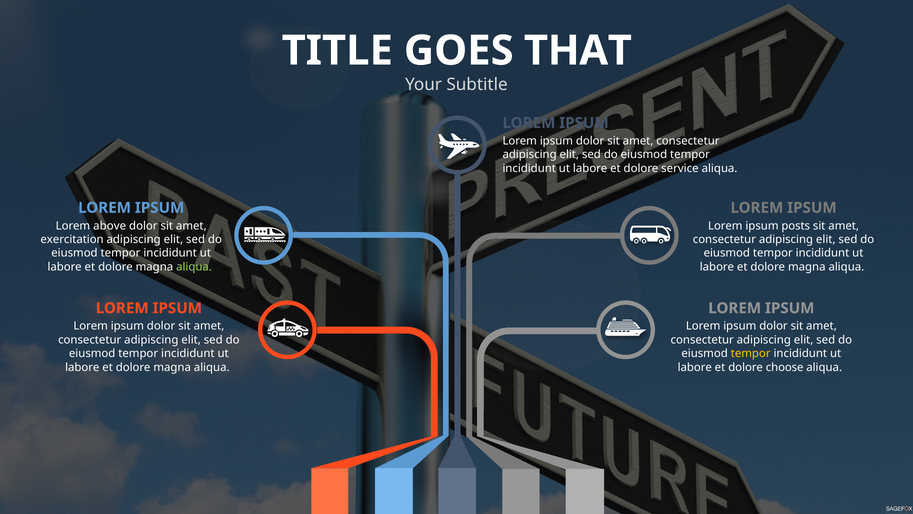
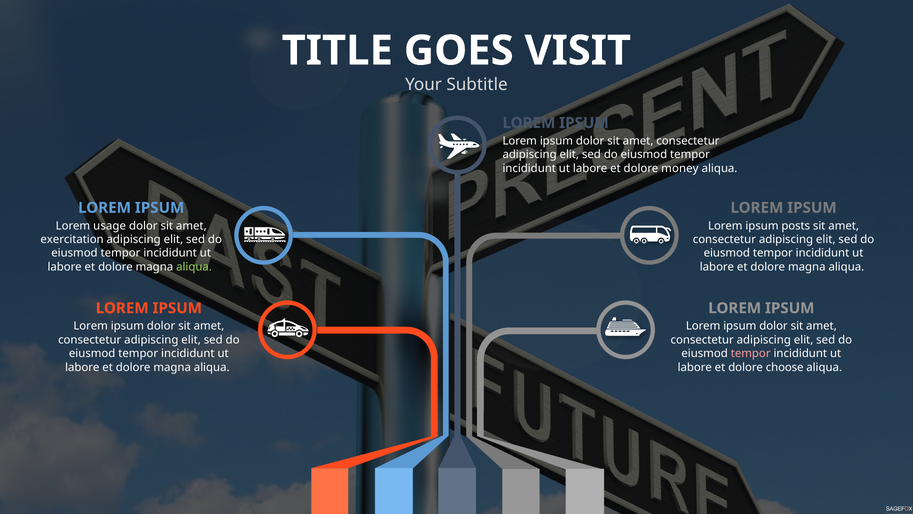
THAT: THAT -> VISIT
service: service -> money
above: above -> usage
tempor at (751, 353) colour: yellow -> pink
